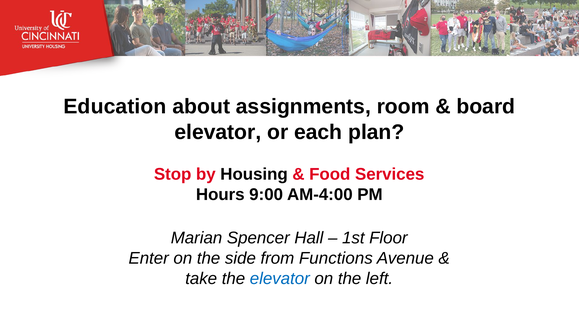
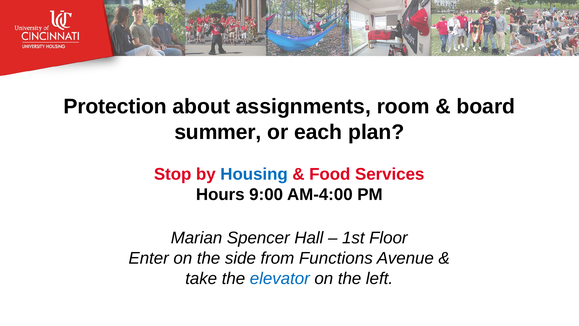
Education: Education -> Protection
elevator at (218, 132): elevator -> summer
Housing colour: black -> blue
